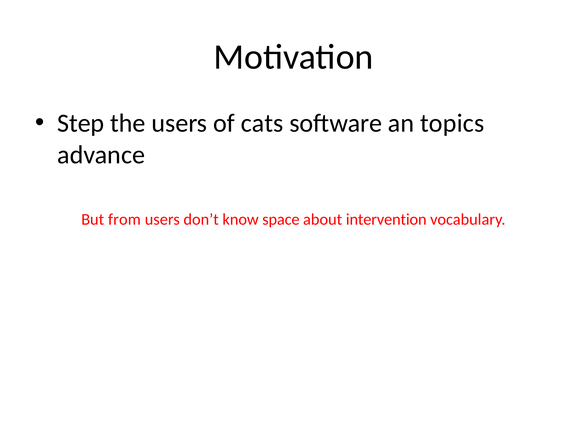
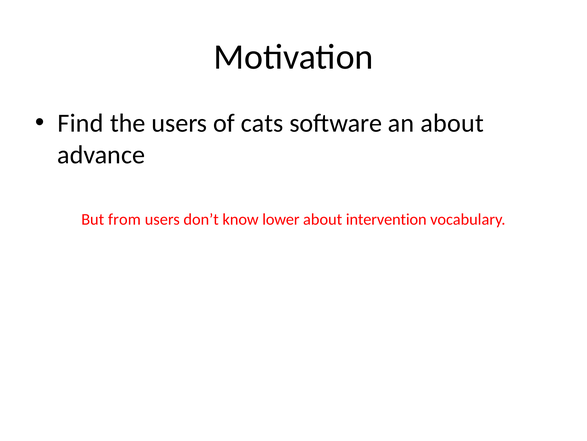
Step: Step -> Find
an topics: topics -> about
space: space -> lower
